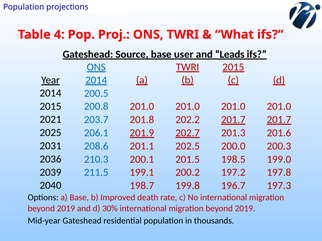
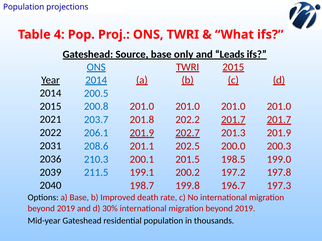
user: user -> only
2025: 2025 -> 2022
201.3 201.6: 201.6 -> 201.9
